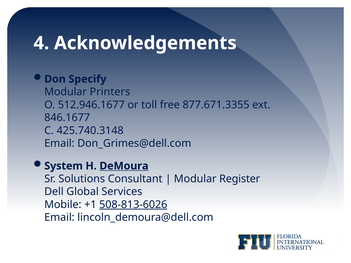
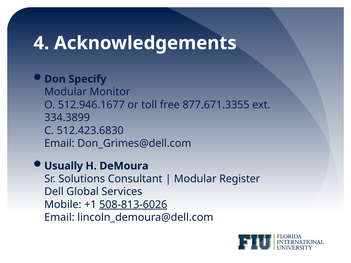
Printers: Printers -> Monitor
846.1677: 846.1677 -> 334.3899
425.740.3148: 425.740.3148 -> 512.423.6830
System: System -> Usually
DeMoura underline: present -> none
